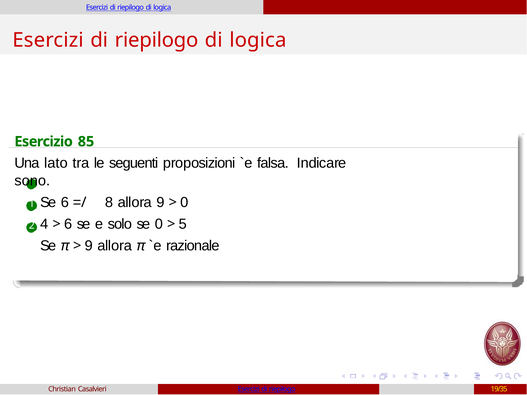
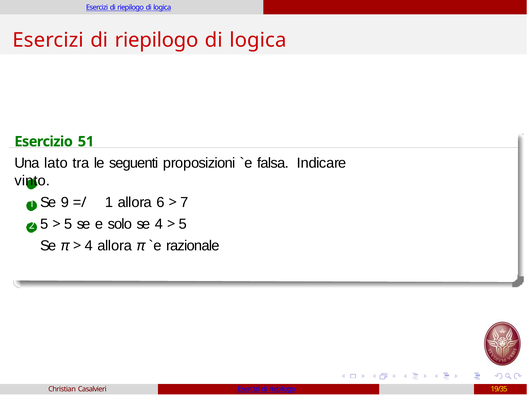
85: 85 -> 51
sono: sono -> vinto
Se 6: 6 -> 9
8 at (109, 203): 8 -> 1
allora 9: 9 -> 6
0 at (184, 203): 0 -> 7
2 4: 4 -> 5
6 at (68, 224): 6 -> 5
se 0: 0 -> 4
9 at (89, 246): 9 -> 4
